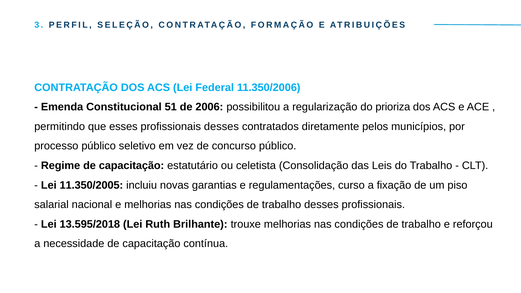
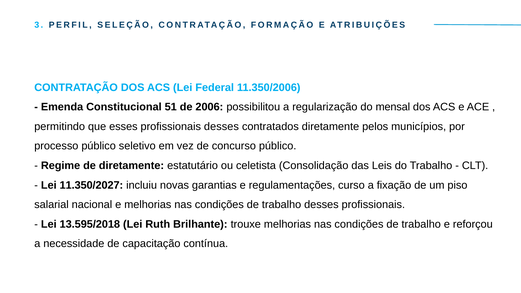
prioriza: prioriza -> mensal
Regime de capacitação: capacitação -> diretamente
11.350/2005: 11.350/2005 -> 11.350/2027
